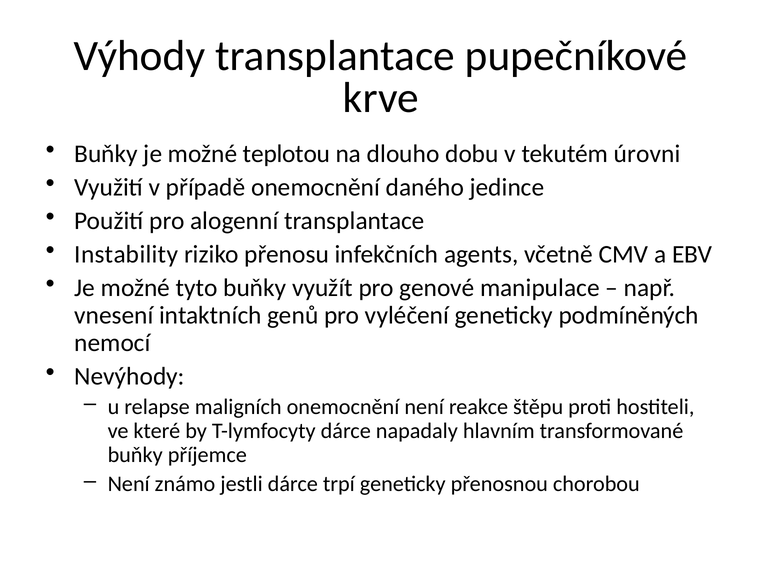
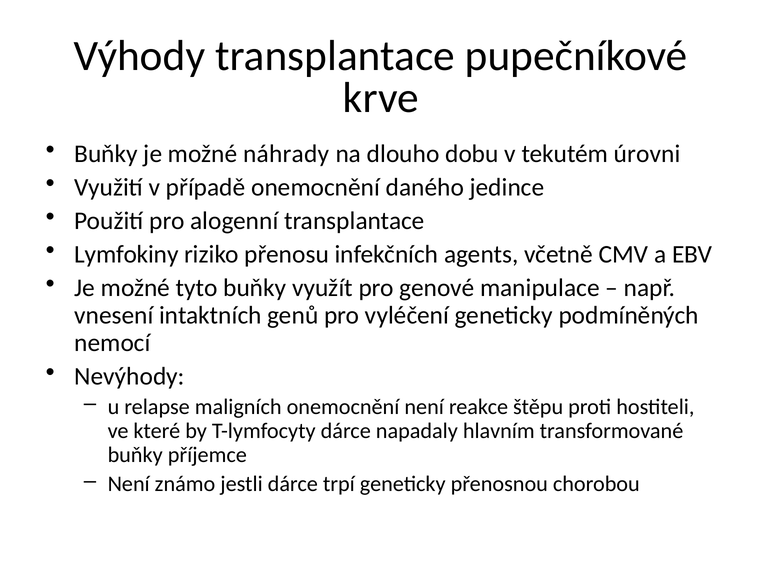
teplotou: teplotou -> náhrady
Instability: Instability -> Lymfokiny
